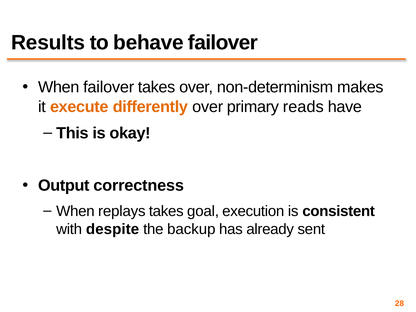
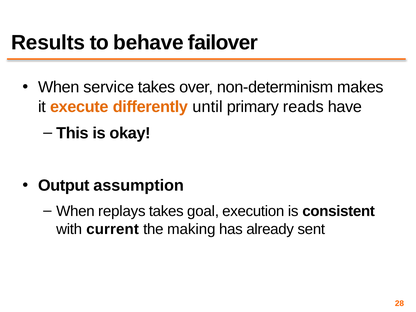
When failover: failover -> service
differently over: over -> until
correctness: correctness -> assumption
despite: despite -> current
backup: backup -> making
